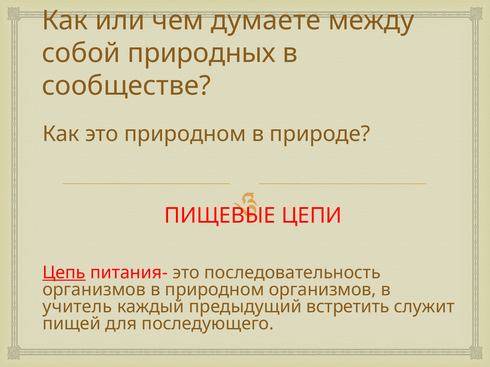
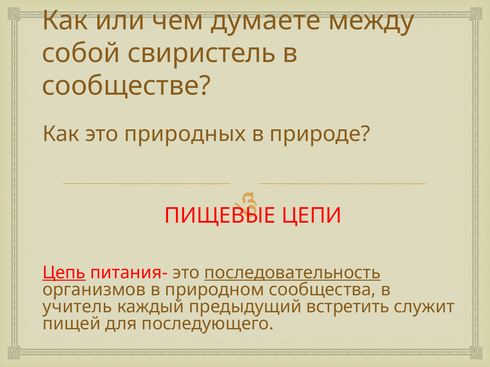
природных: природных -> свиристель
это природном: природном -> природных
последовательность underline: none -> present
природном организмов: организмов -> сообщества
